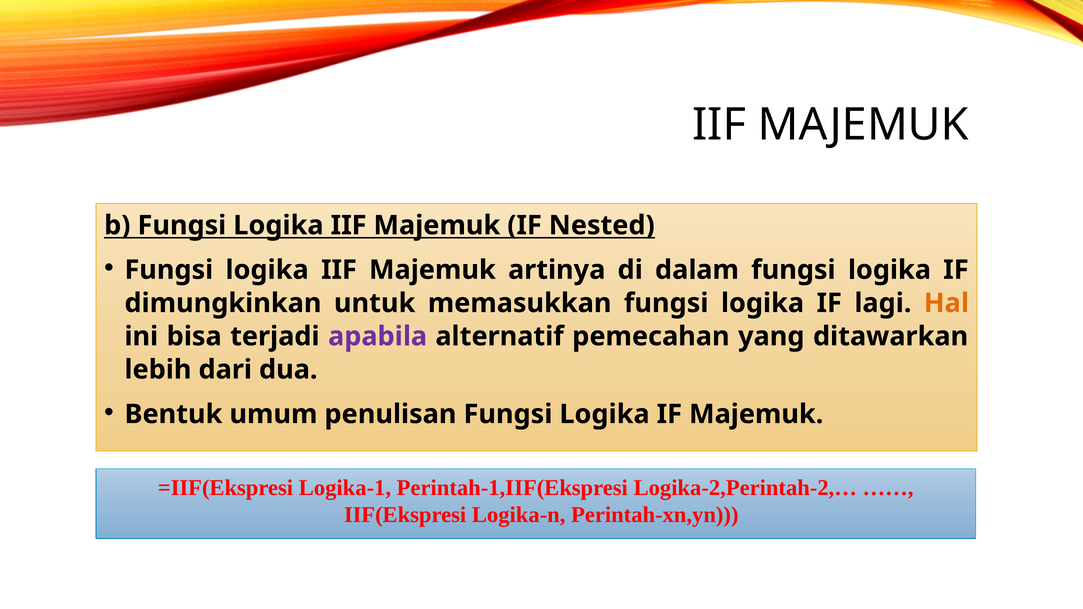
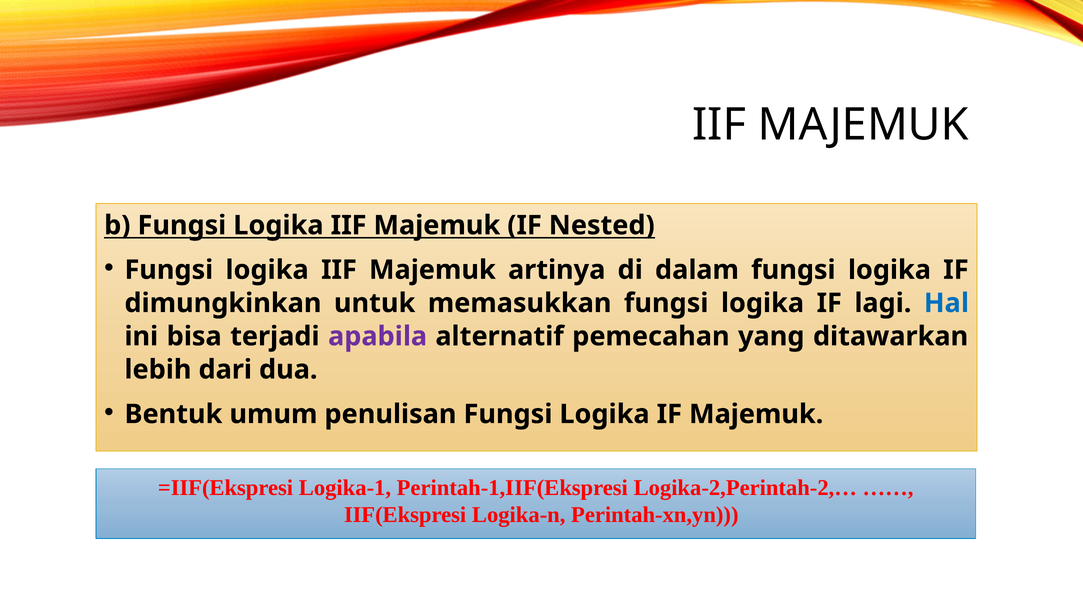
Hal colour: orange -> blue
